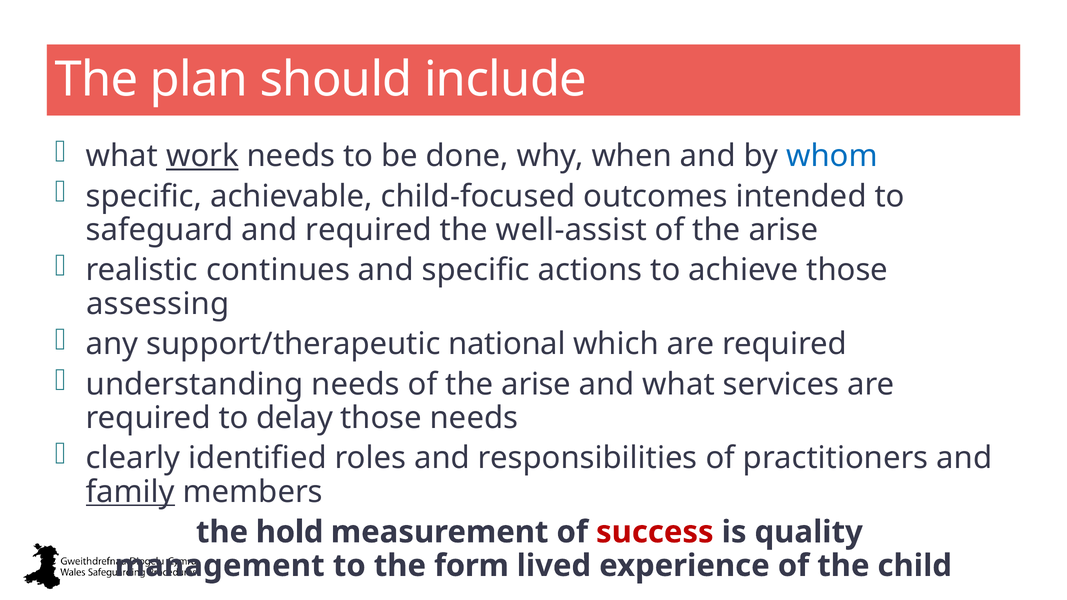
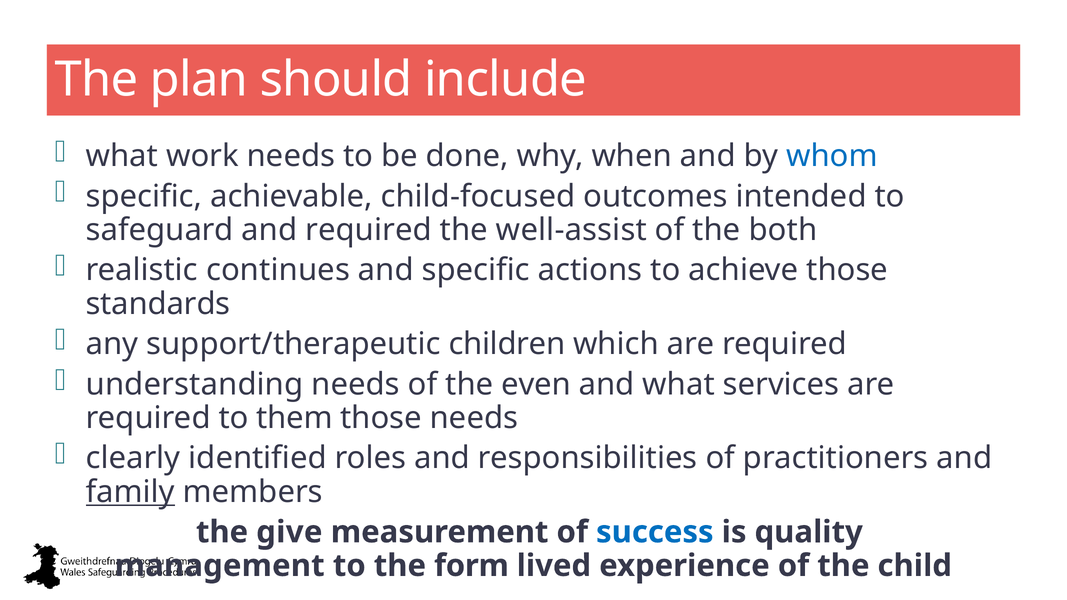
work underline: present -> none
arise at (783, 230): arise -> both
assessing: assessing -> standards
national: national -> children
needs of the arise: arise -> even
delay: delay -> them
hold: hold -> give
success colour: red -> blue
